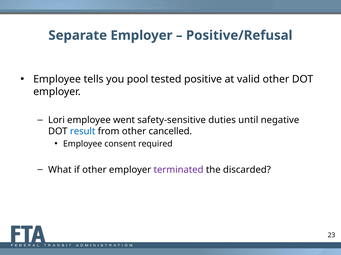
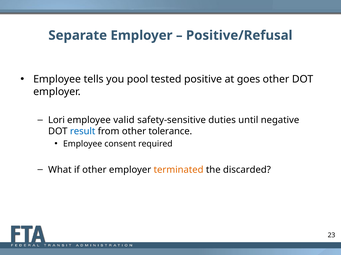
valid: valid -> goes
went: went -> valid
cancelled: cancelled -> tolerance
terminated colour: purple -> orange
